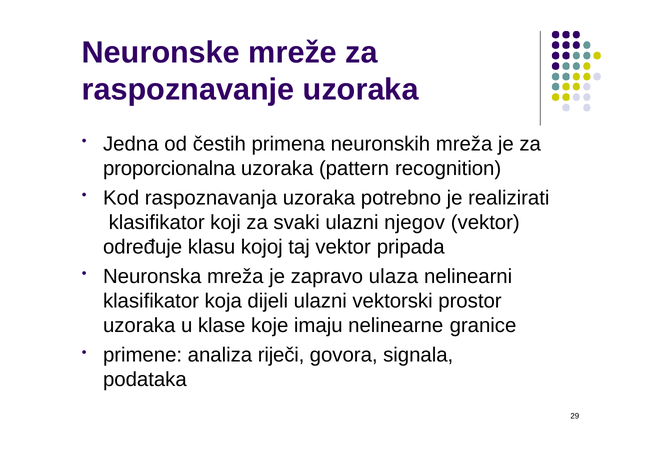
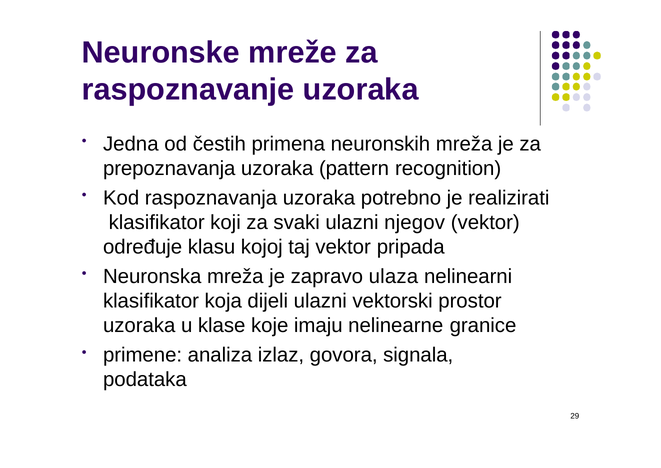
proporcionalna: proporcionalna -> prepoznavanja
riječi: riječi -> izlaz
